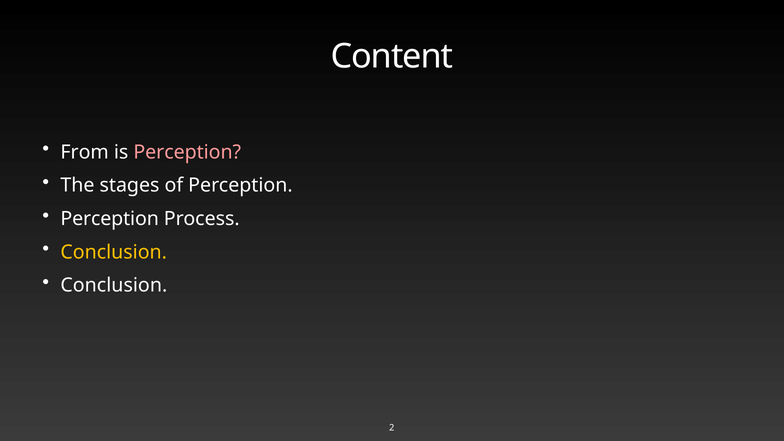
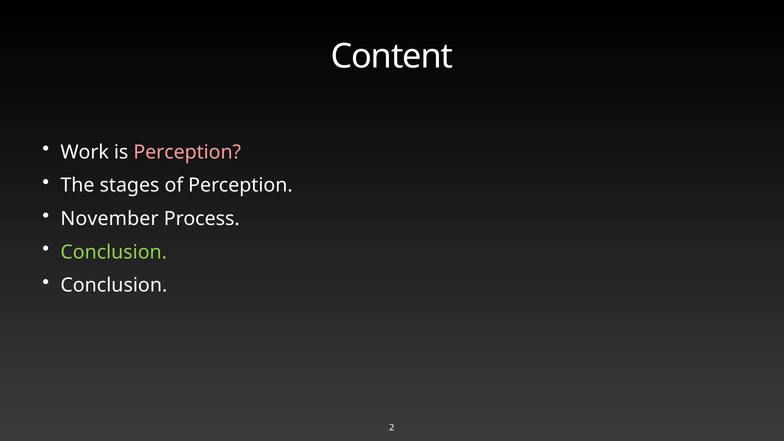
From: From -> Work
Perception at (110, 219): Perception -> November
Conclusion at (114, 252) colour: yellow -> light green
